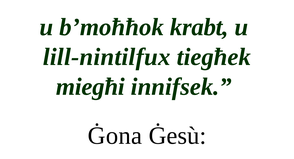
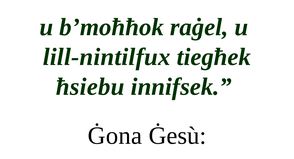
krabt: krabt -> raġel
miegħi: miegħi -> ħsiebu
